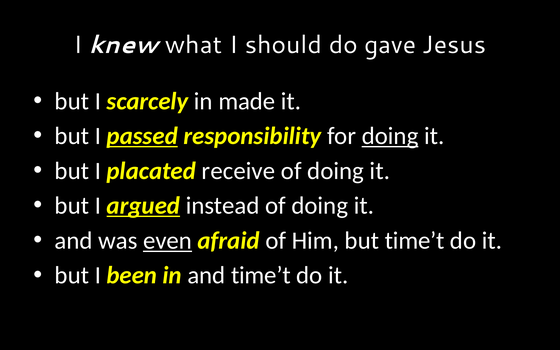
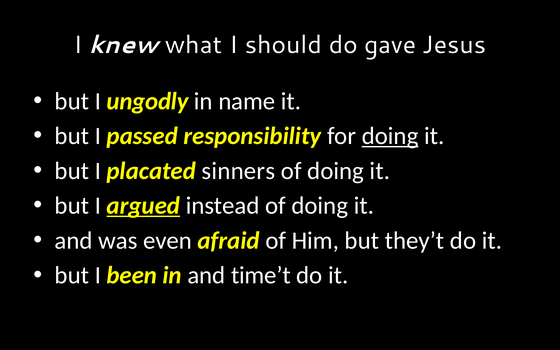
scarcely: scarcely -> ungodly
made: made -> name
passed underline: present -> none
receive: receive -> sinners
even underline: present -> none
but time’t: time’t -> they’t
